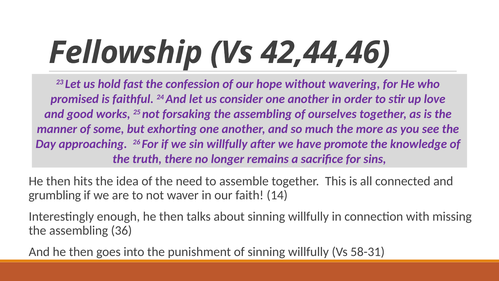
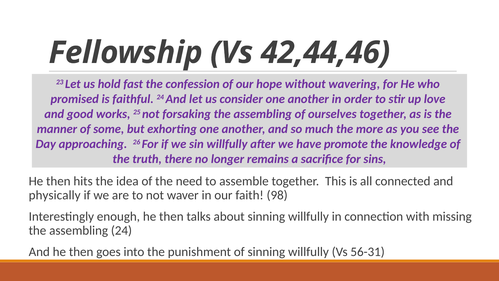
grumbling: grumbling -> physically
14: 14 -> 98
assembling 36: 36 -> 24
58-31: 58-31 -> 56-31
